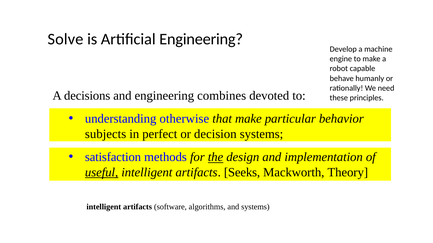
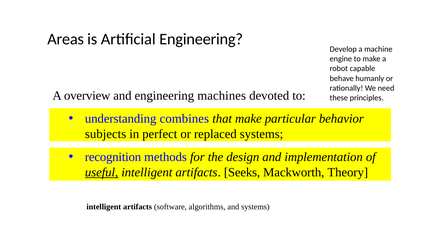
Solve: Solve -> Areas
decisions: decisions -> overview
combines: combines -> machines
otherwise: otherwise -> combines
decision: decision -> replaced
satisfaction: satisfaction -> recognition
the underline: present -> none
